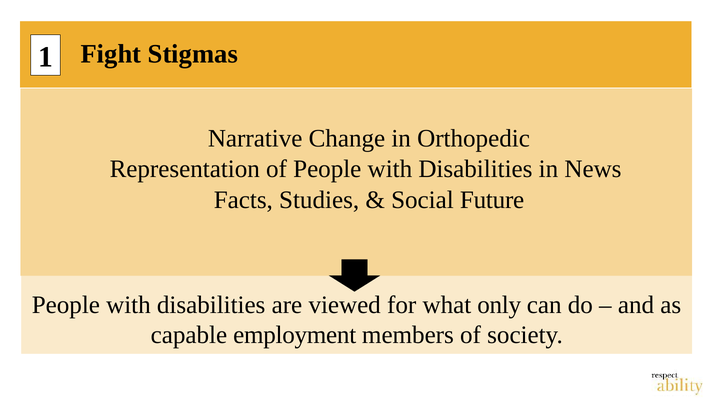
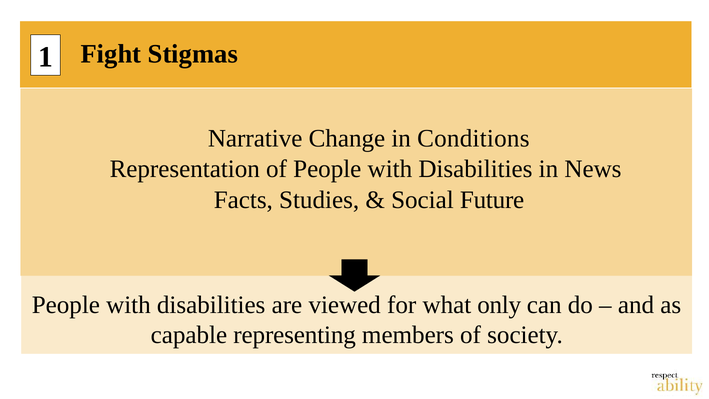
Orthopedic: Orthopedic -> Conditions
employment: employment -> representing
